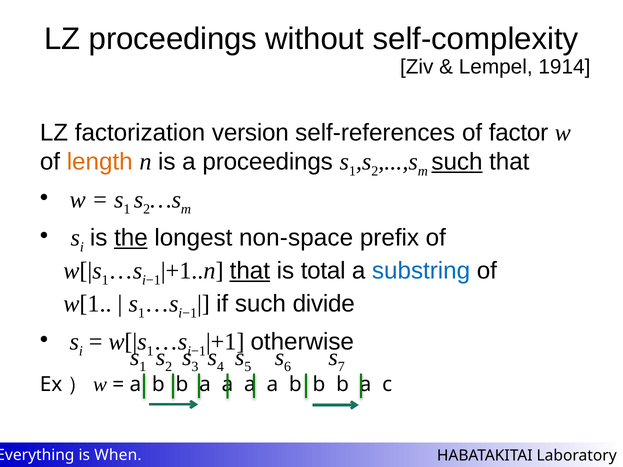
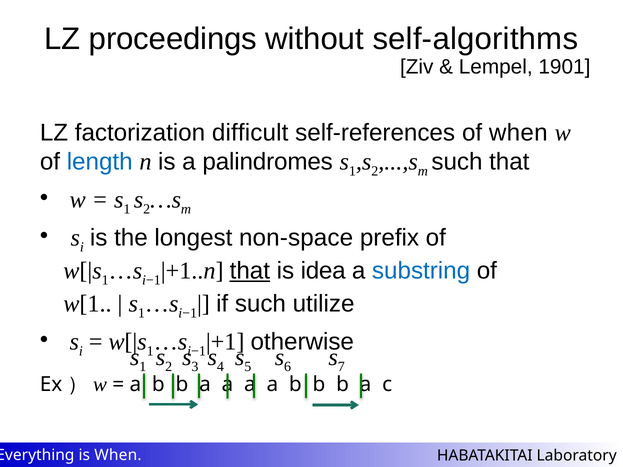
self-complexity: self-complexity -> self-algorithms
1914: 1914 -> 1901
version: version -> difficult
of factor: factor -> when
length colour: orange -> blue
a proceedings: proceedings -> palindromes
such at (457, 162) underline: present -> none
the underline: present -> none
total: total -> idea
divide: divide -> utilize
